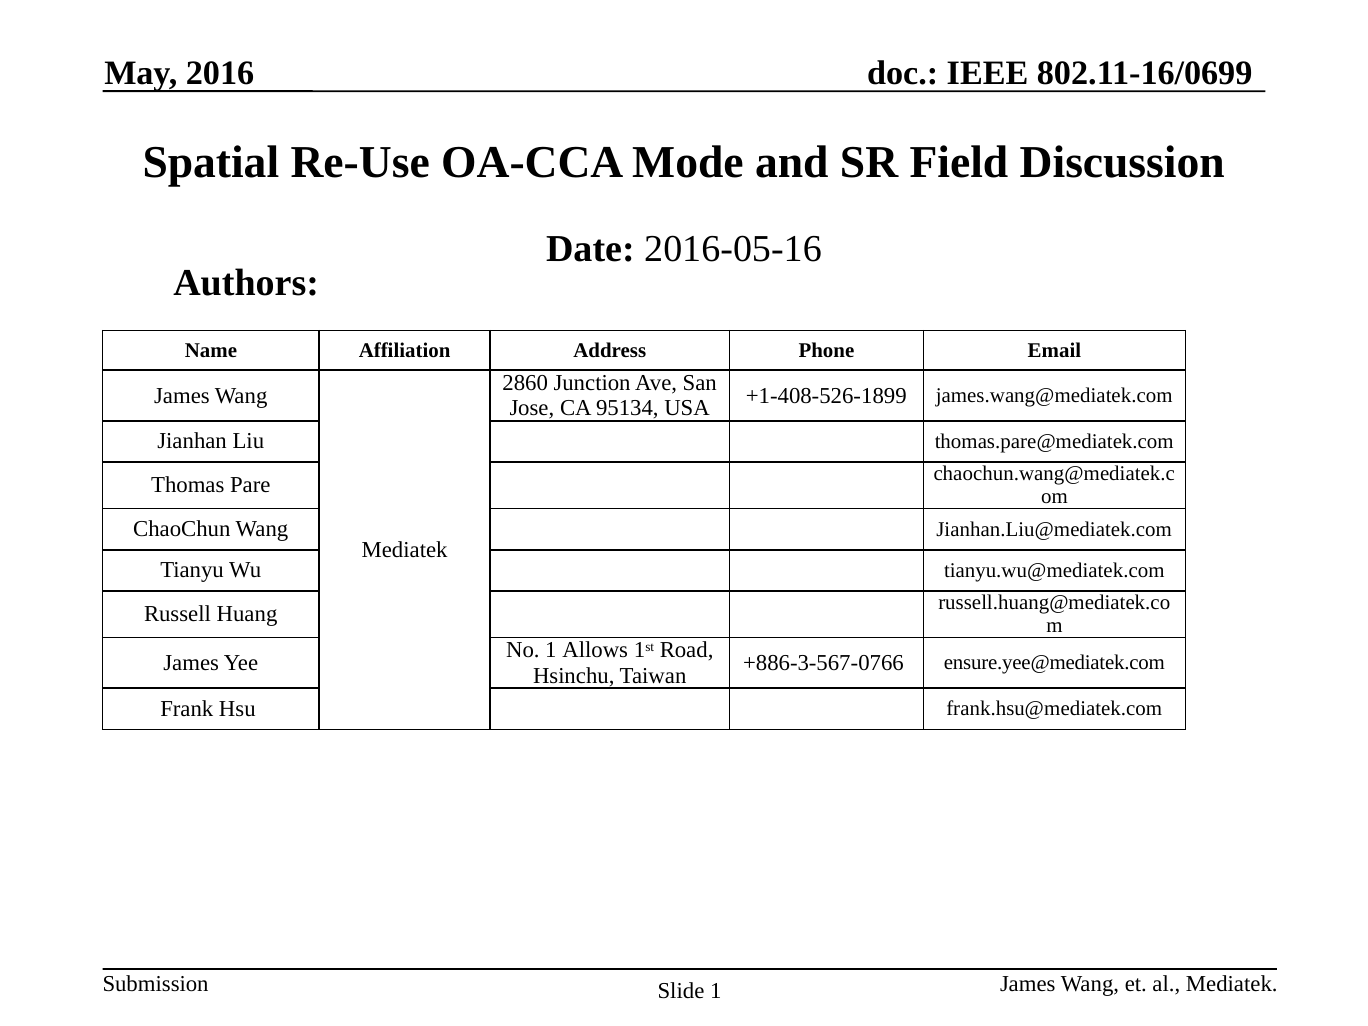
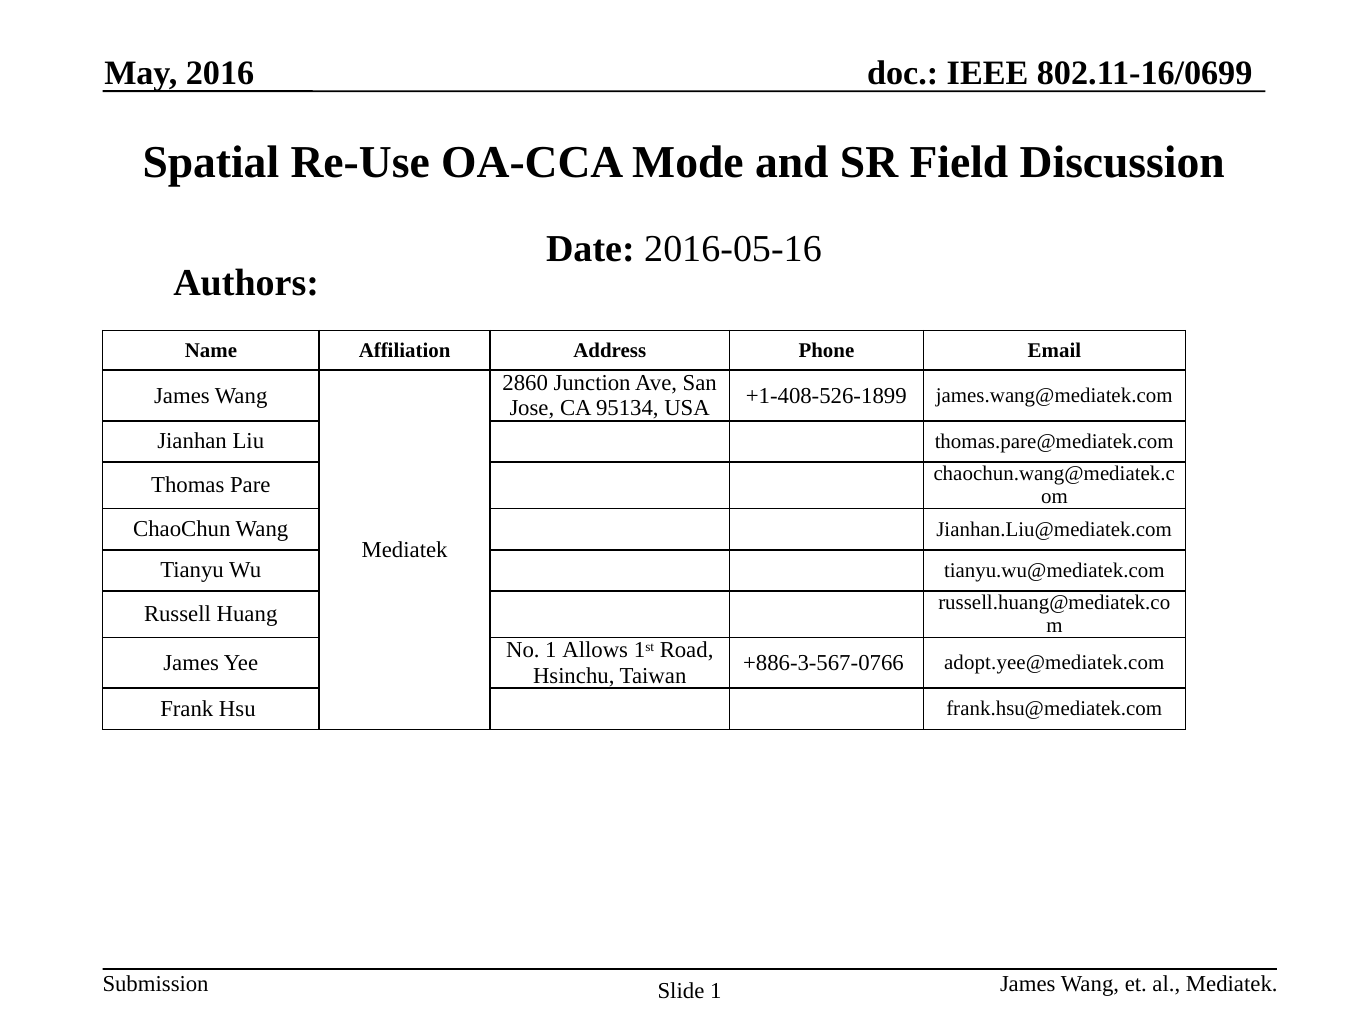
ensure.yee@mediatek.com: ensure.yee@mediatek.com -> adopt.yee@mediatek.com
